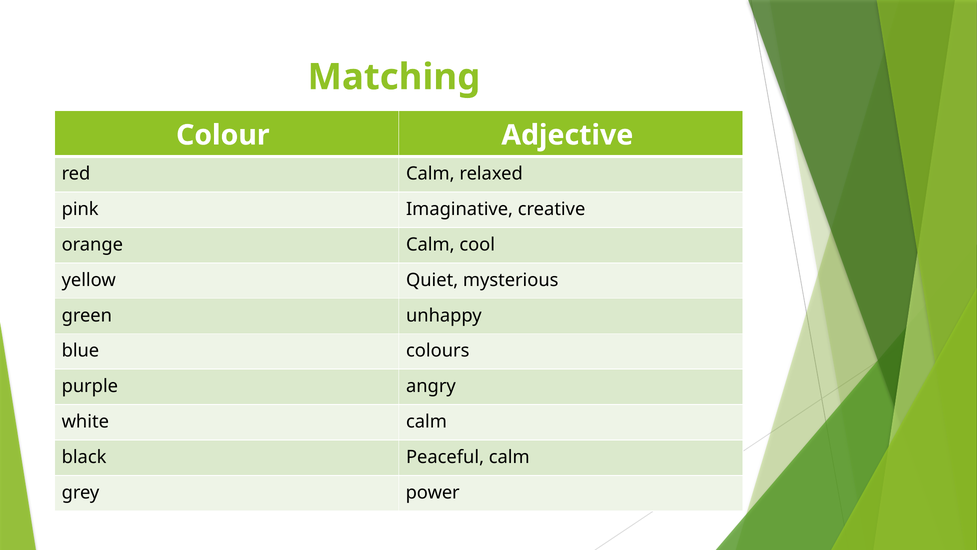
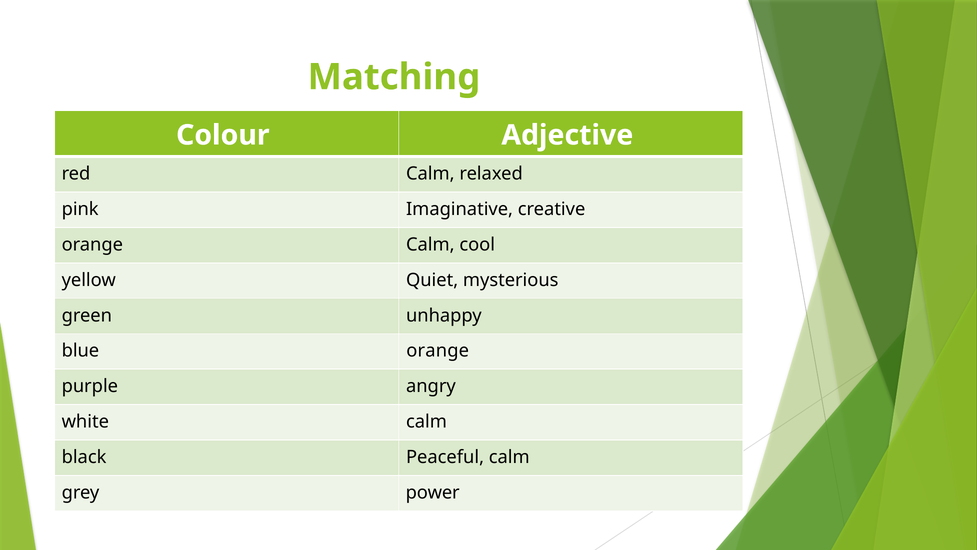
blue colours: colours -> orange
